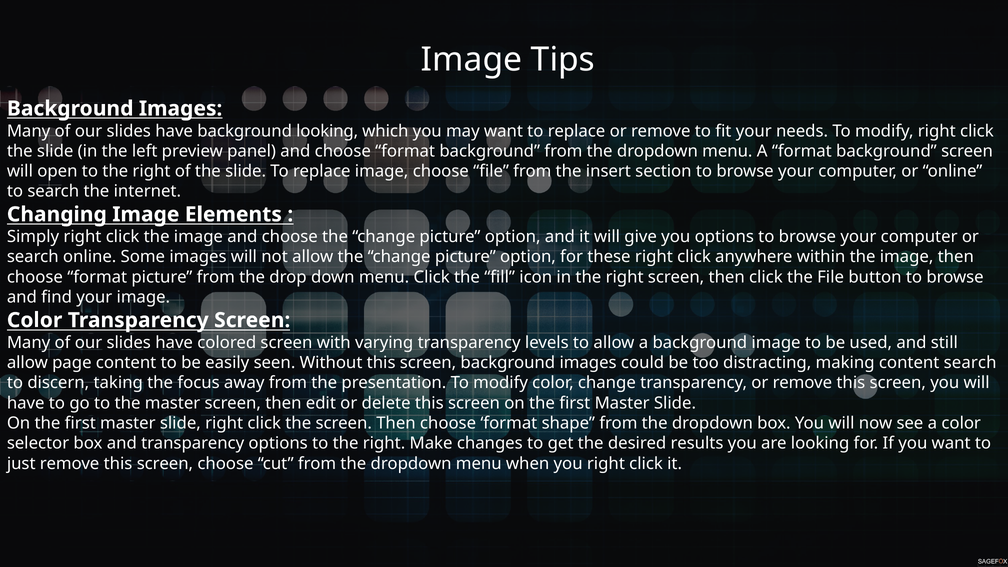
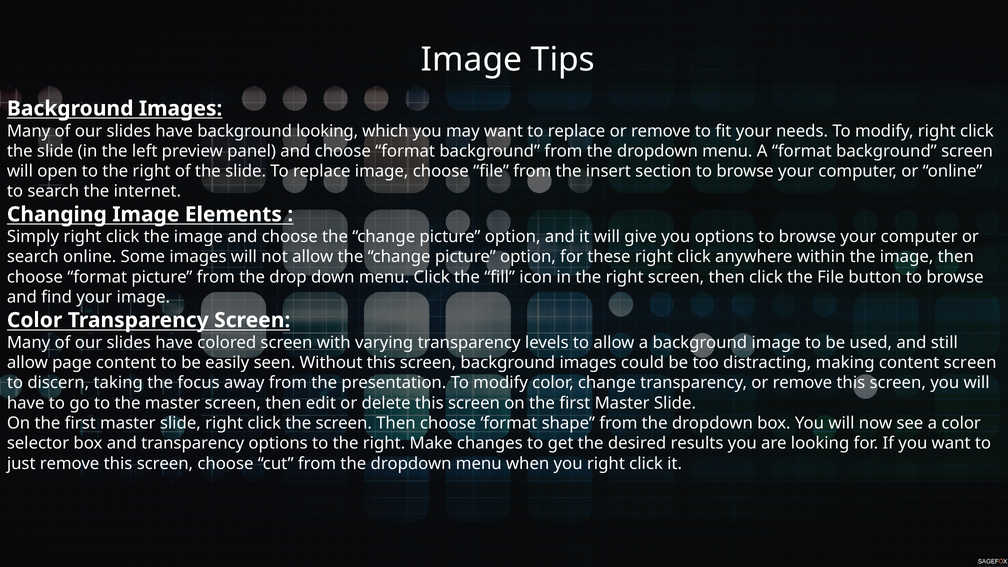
content search: search -> screen
